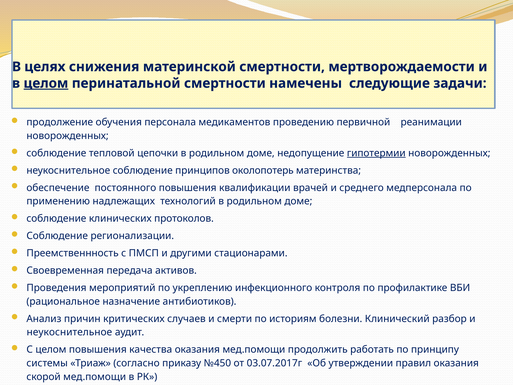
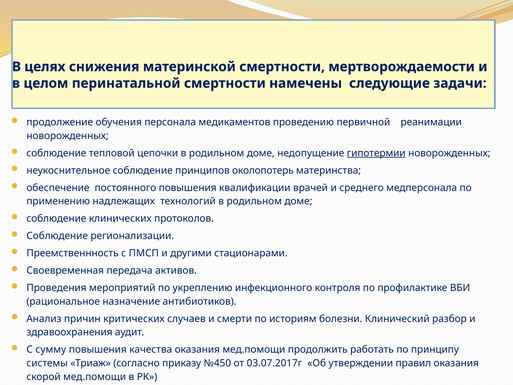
целом at (46, 83) underline: present -> none
неукоснительное at (69, 332): неукоснительное -> здравоохранения
С целом: целом -> сумму
